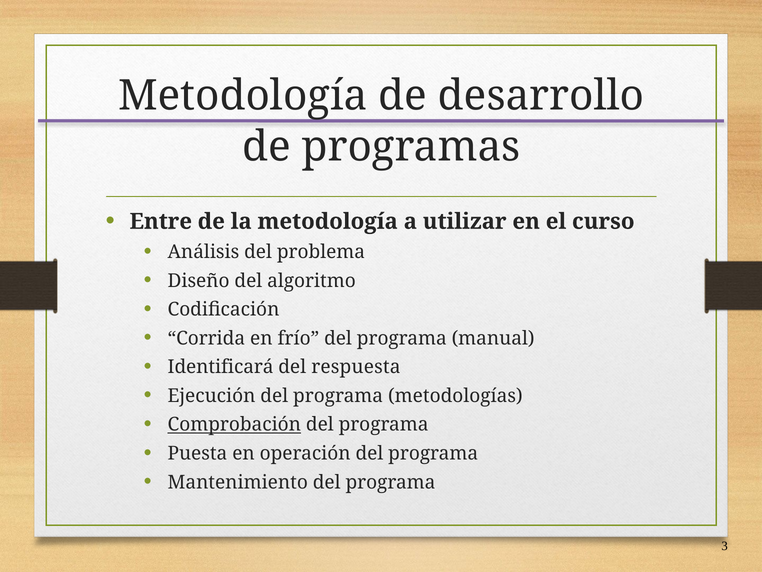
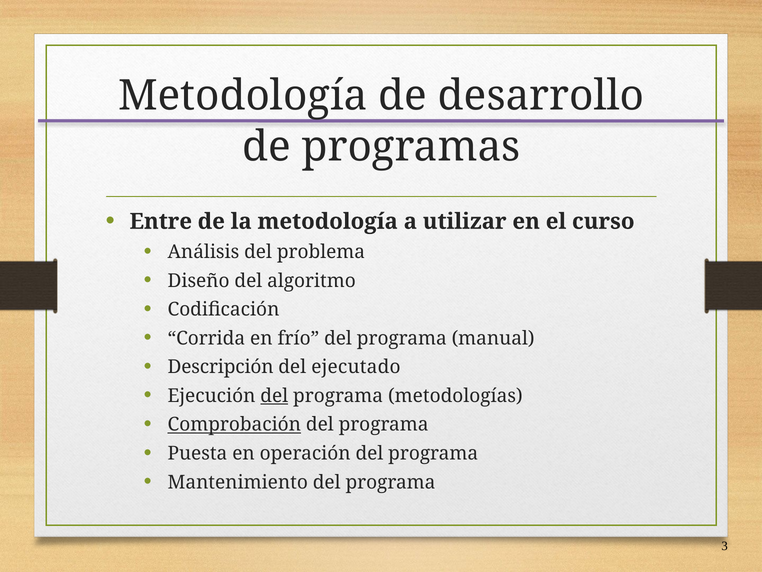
Identificará: Identificará -> Descripción
respuesta: respuesta -> ejecutado
del at (274, 396) underline: none -> present
